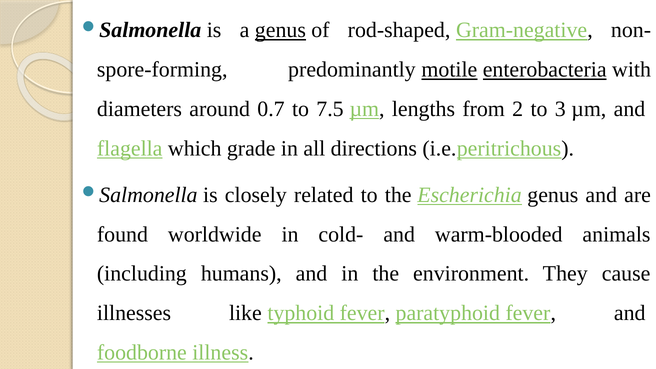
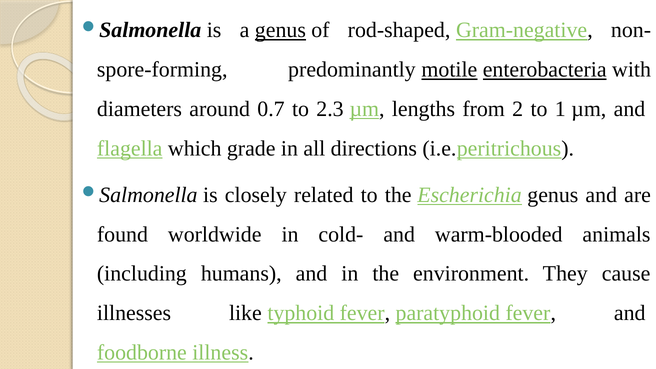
7.5: 7.5 -> 2.3
3: 3 -> 1
